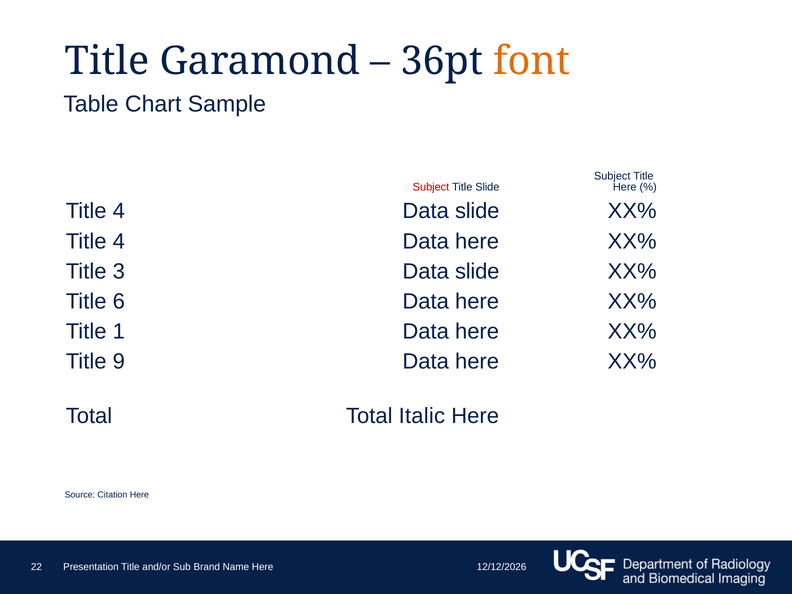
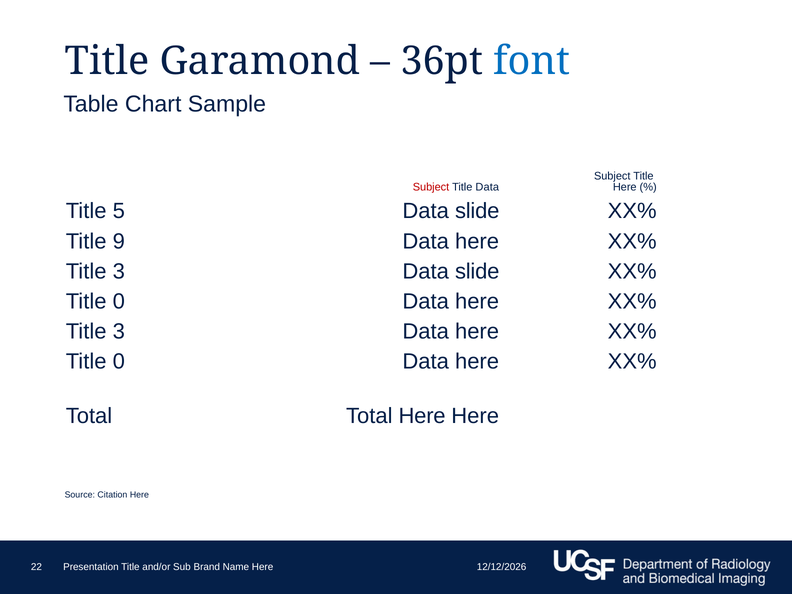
font colour: orange -> blue
Title Slide: Slide -> Data
4 at (119, 211): 4 -> 5
4 at (119, 241): 4 -> 9
6 at (119, 301): 6 -> 0
1 at (119, 331): 1 -> 3
9 at (119, 361): 9 -> 0
Total Italic: Italic -> Here
